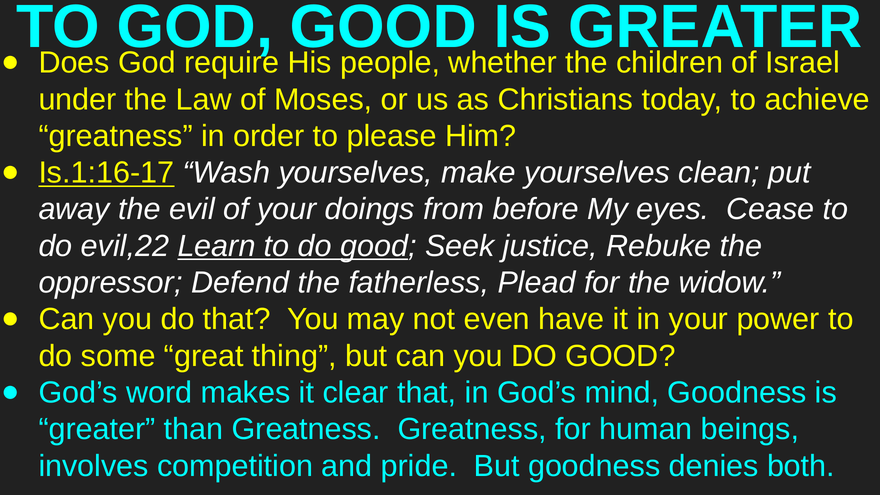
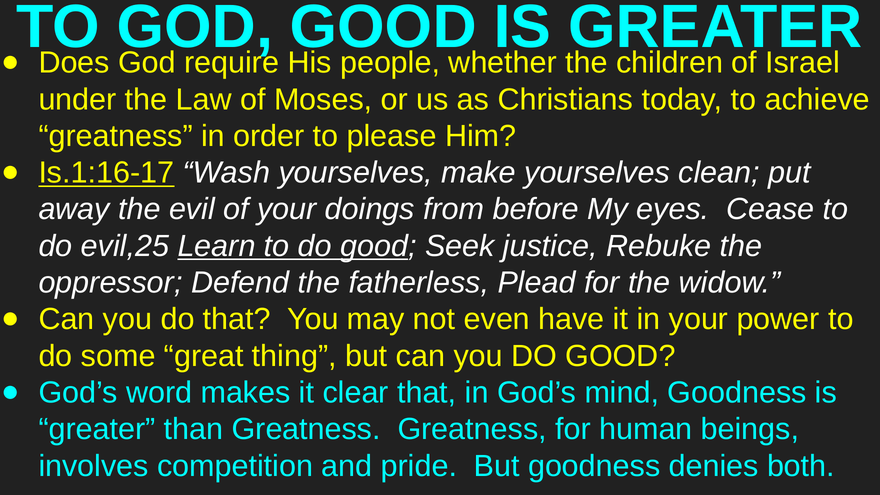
evil,22: evil,22 -> evil,25
